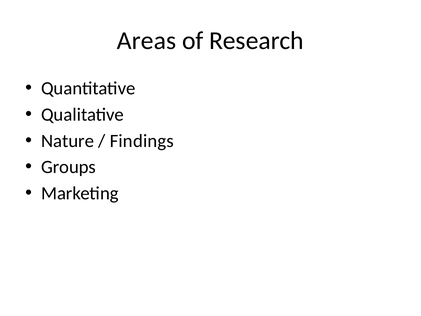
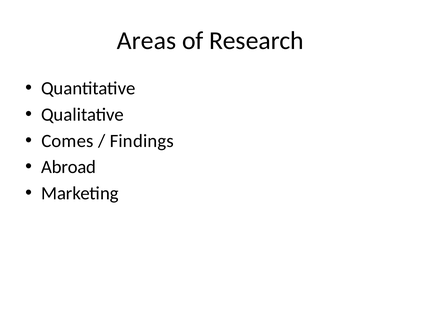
Nature: Nature -> Comes
Groups: Groups -> Abroad
